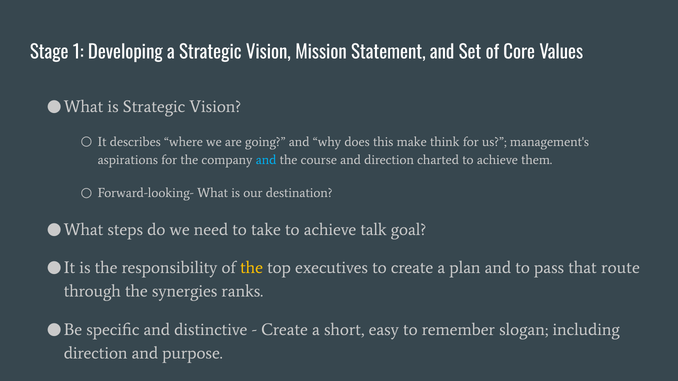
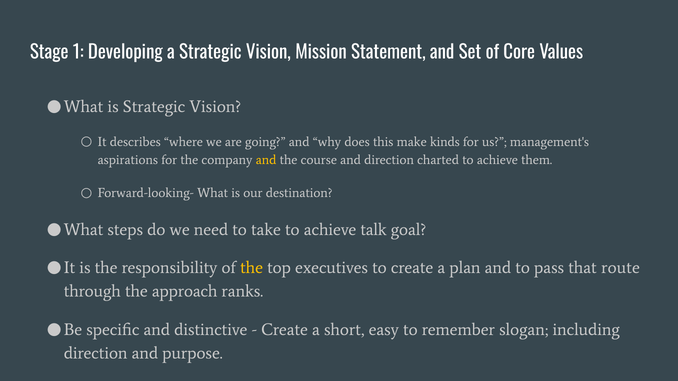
think: think -> kinds
and at (266, 160) colour: light blue -> yellow
synergies: synergies -> approach
